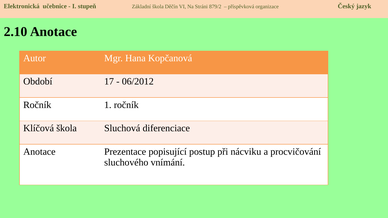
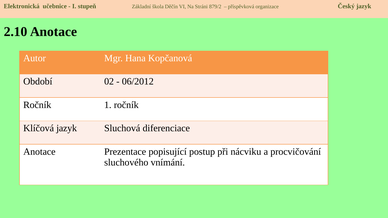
17: 17 -> 02
Klíčová škola: škola -> jazyk
